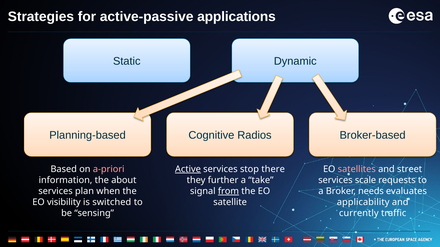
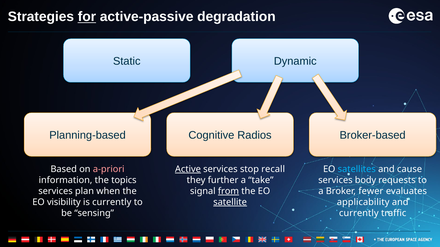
for underline: none -> present
applications: applications -> degradation
there: there -> recall
satellites colour: pink -> light blue
street: street -> cause
about: about -> topics
scale: scale -> body
needs: needs -> fewer
is switched: switched -> currently
satellite underline: none -> present
